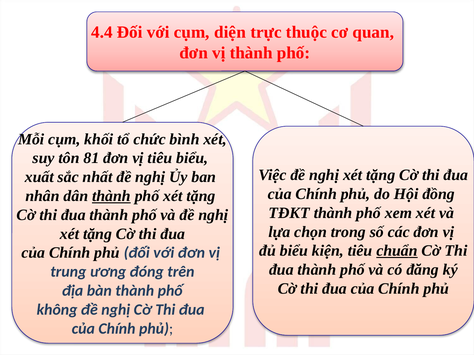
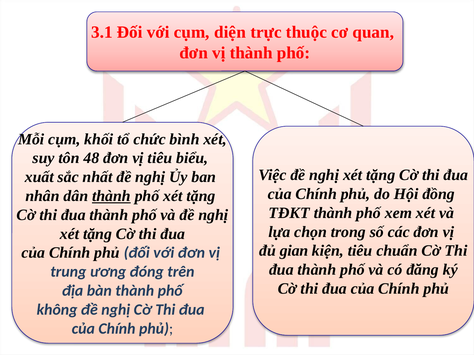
4.4: 4.4 -> 3.1
81: 81 -> 48
đủ biểu: biểu -> gian
chuẩn underline: present -> none
